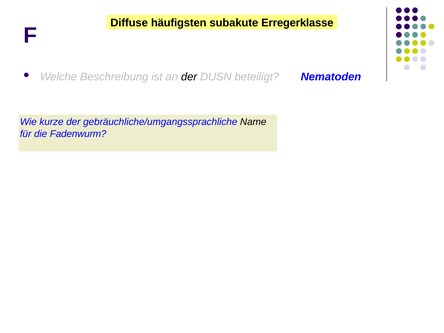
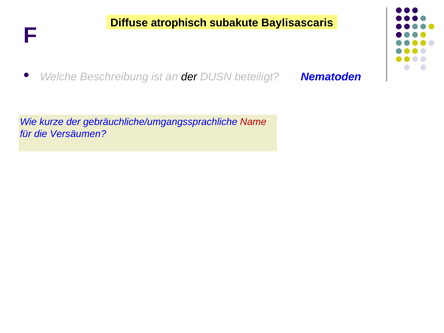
häufigsten: häufigsten -> atrophisch
Erregerklasse: Erregerklasse -> Baylisascaris
Name colour: black -> red
Fadenwurm: Fadenwurm -> Versäumen
